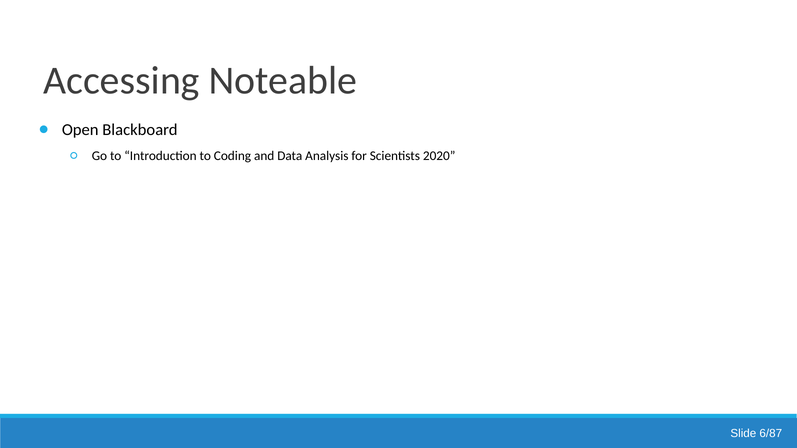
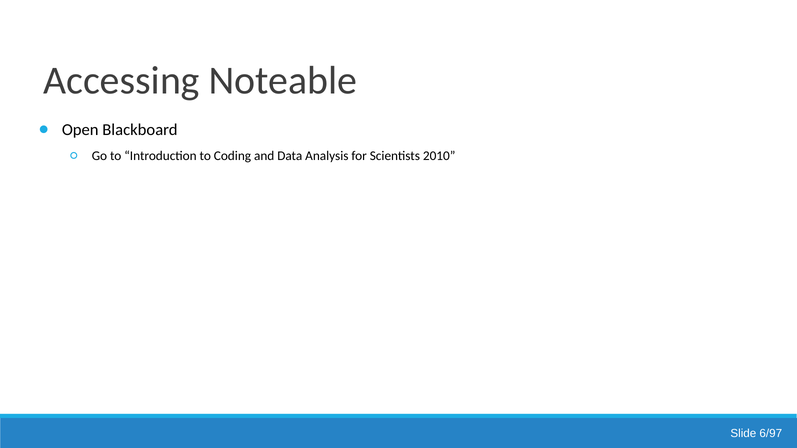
2020: 2020 -> 2010
6/87: 6/87 -> 6/97
